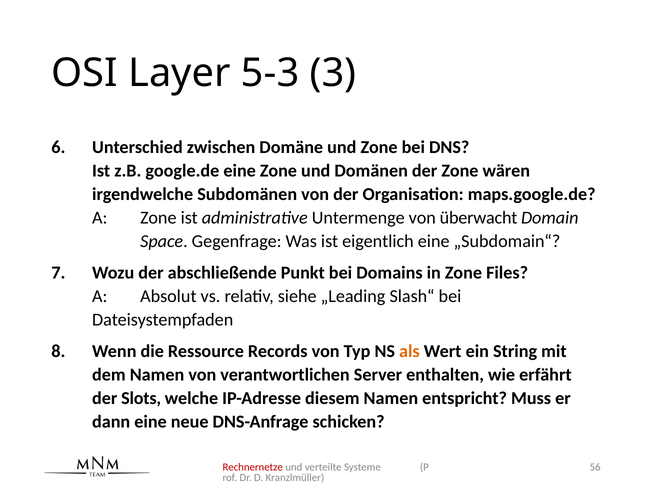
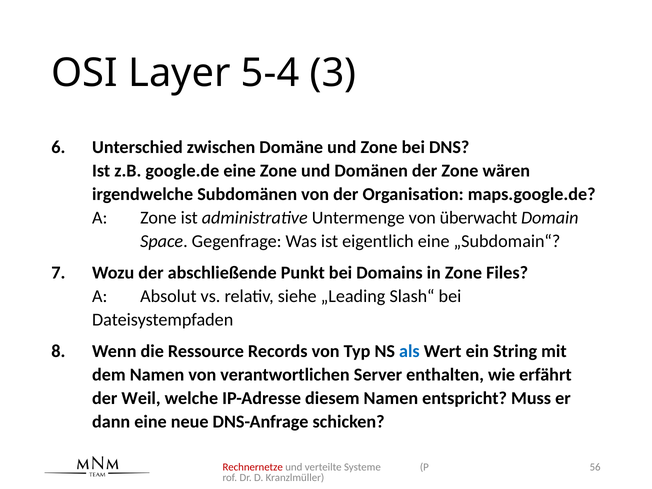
5-3: 5-3 -> 5-4
als colour: orange -> blue
Slots: Slots -> Weil
